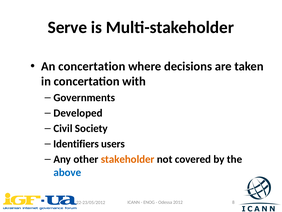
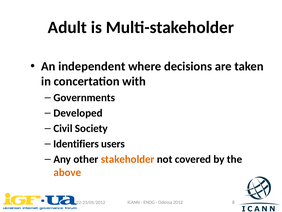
Serve: Serve -> Adult
An concertation: concertation -> independent
above colour: blue -> orange
